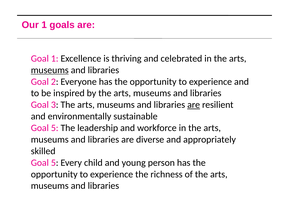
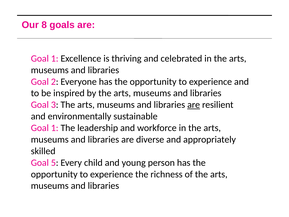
Our 1: 1 -> 8
museums at (50, 70) underline: present -> none
5 at (55, 128): 5 -> 1
